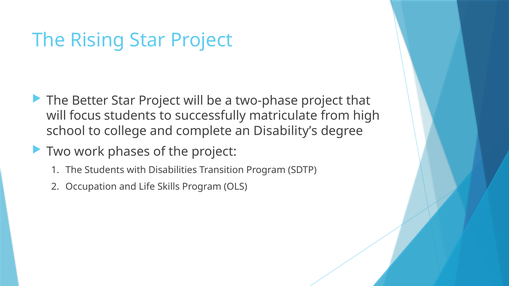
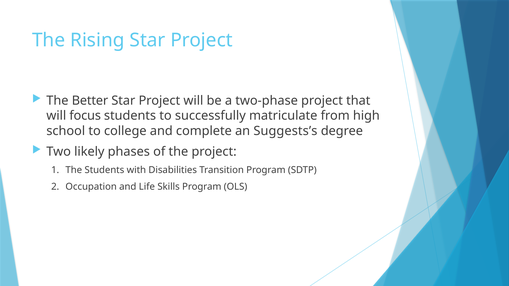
Disability’s: Disability’s -> Suggests’s
work: work -> likely
